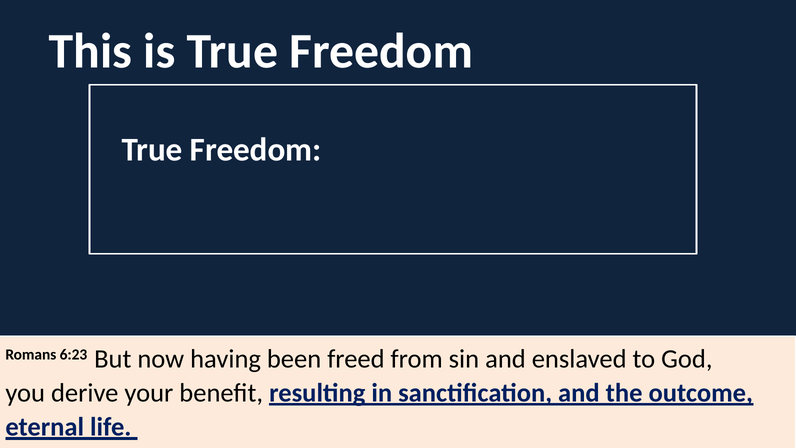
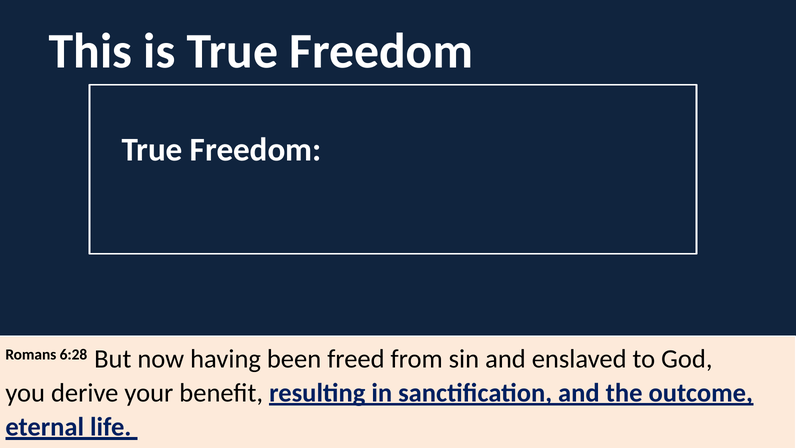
6:23: 6:23 -> 6:28
